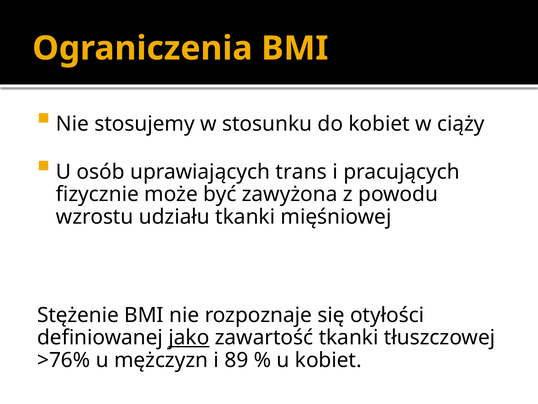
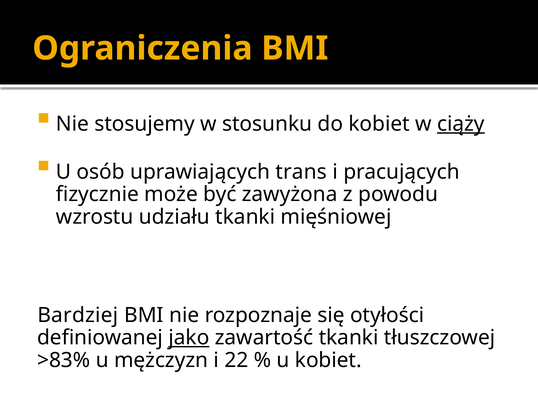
ciąży underline: none -> present
Stężenie: Stężenie -> Bardziej
>76%: >76% -> >83%
89: 89 -> 22
